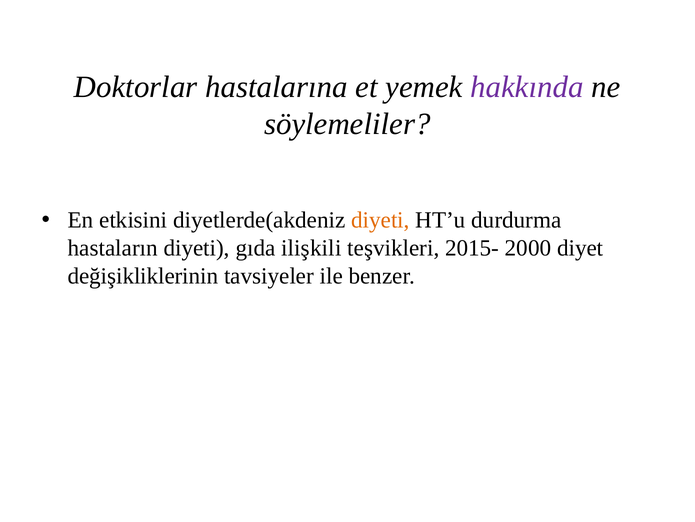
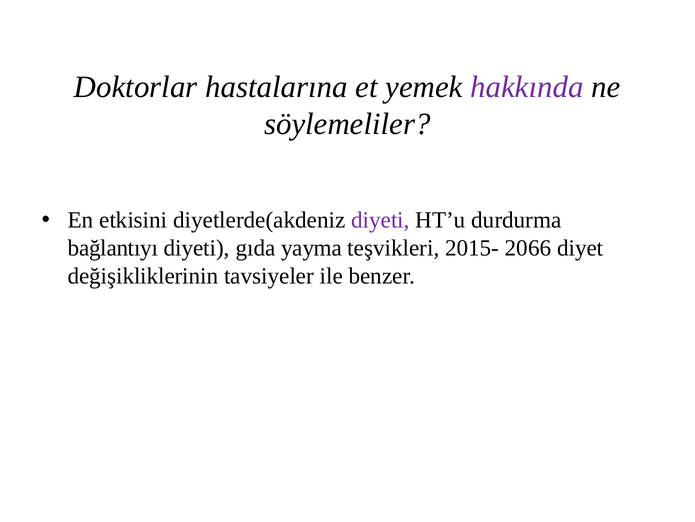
diyeti at (380, 220) colour: orange -> purple
hastaların: hastaların -> bağlantıyı
ilişkili: ilişkili -> yayma
2000: 2000 -> 2066
